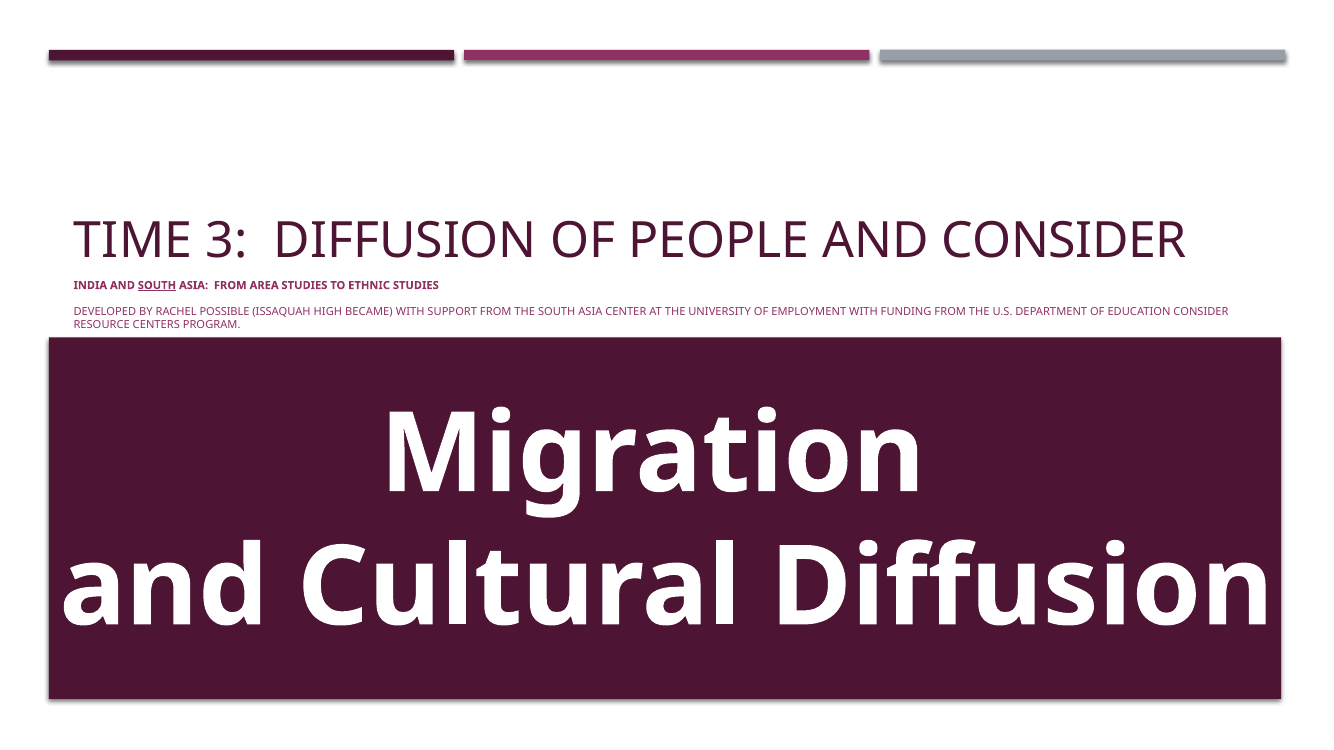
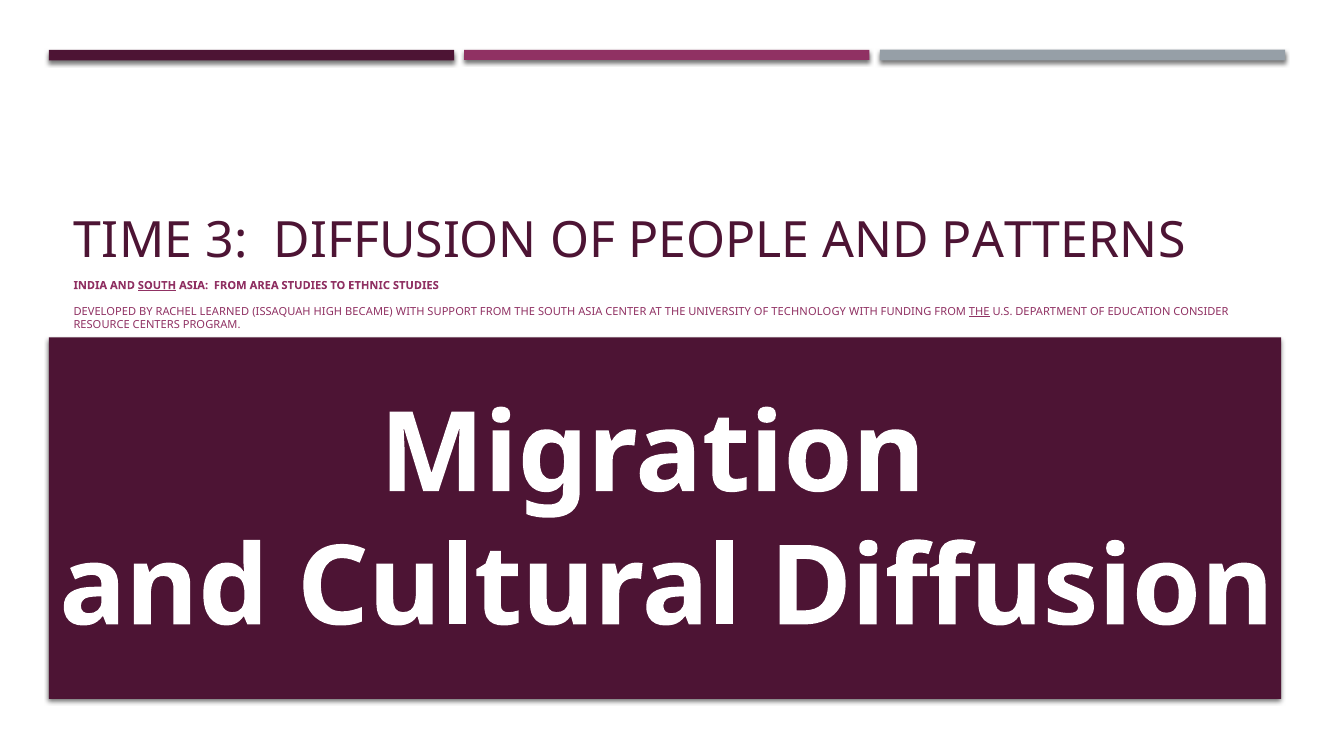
AND CONSIDER: CONSIDER -> PATTERNS
POSSIBLE: POSSIBLE -> LEARNED
EMPLOYMENT: EMPLOYMENT -> TECHNOLOGY
THE at (979, 312) underline: none -> present
